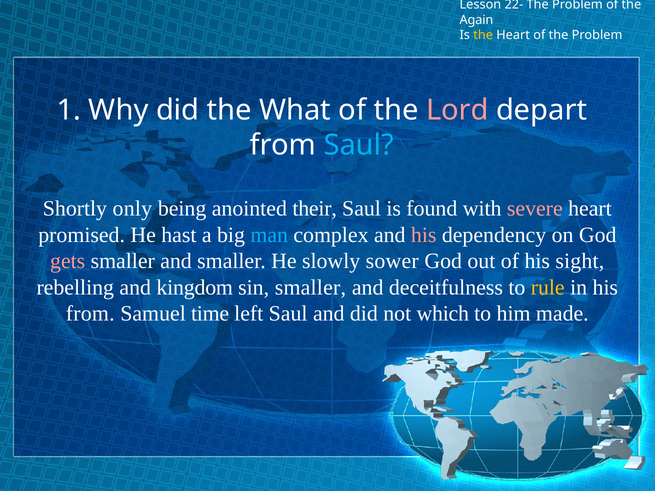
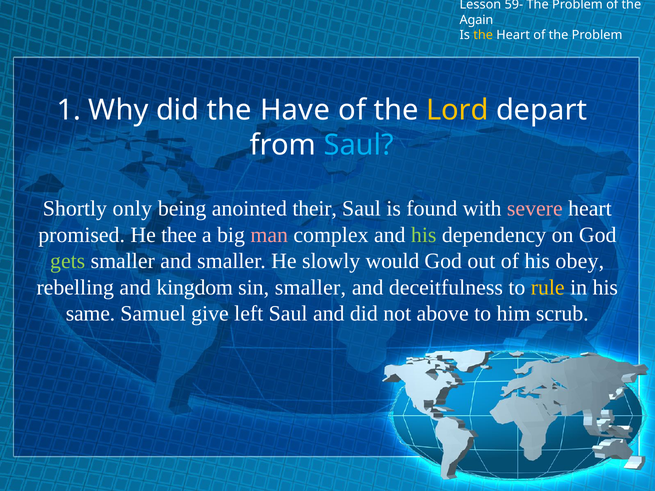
22-: 22- -> 59-
What: What -> Have
Lord colour: pink -> yellow
hast: hast -> thee
man colour: light blue -> pink
his at (424, 235) colour: pink -> light green
gets colour: pink -> light green
sower: sower -> would
sight: sight -> obey
from at (90, 314): from -> same
time: time -> give
which: which -> above
made: made -> scrub
